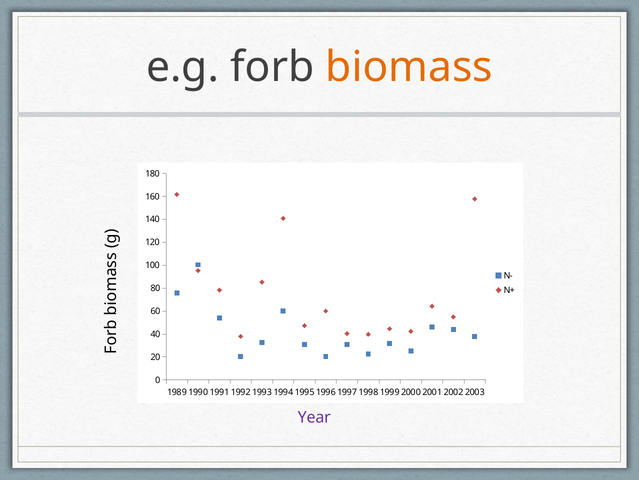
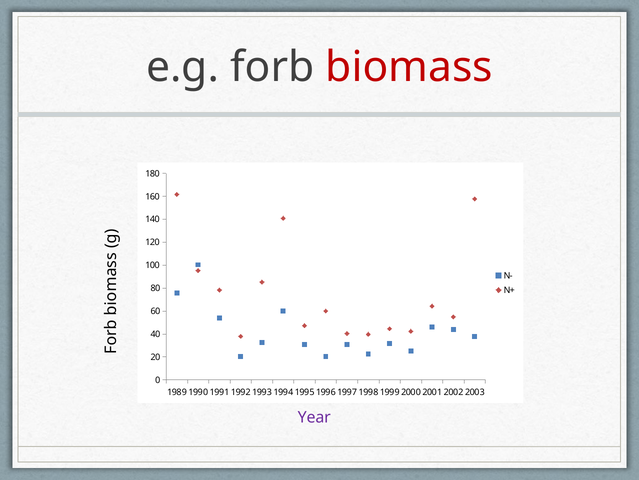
biomass colour: orange -> red
